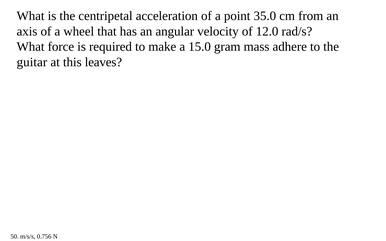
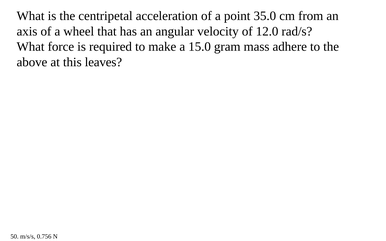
guitar: guitar -> above
